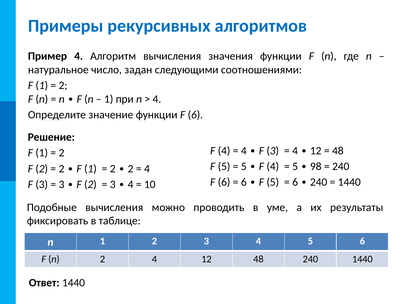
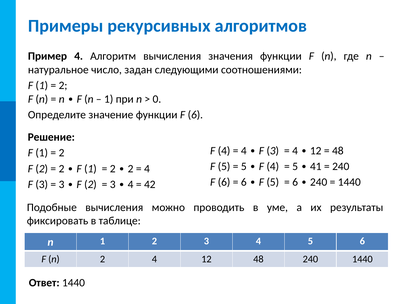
4 at (157, 99): 4 -> 0
98: 98 -> 41
10: 10 -> 42
